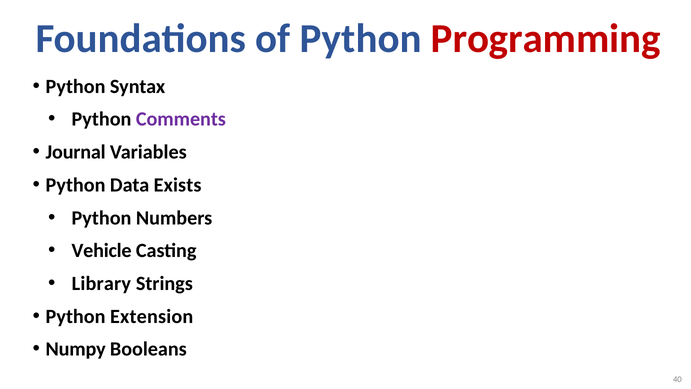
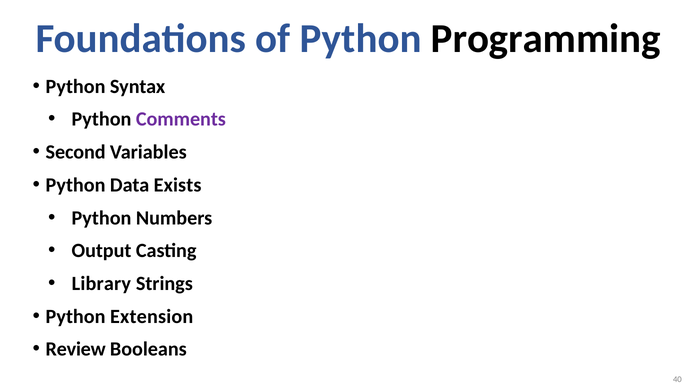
Programming colour: red -> black
Journal: Journal -> Second
Vehicle: Vehicle -> Output
Numpy: Numpy -> Review
